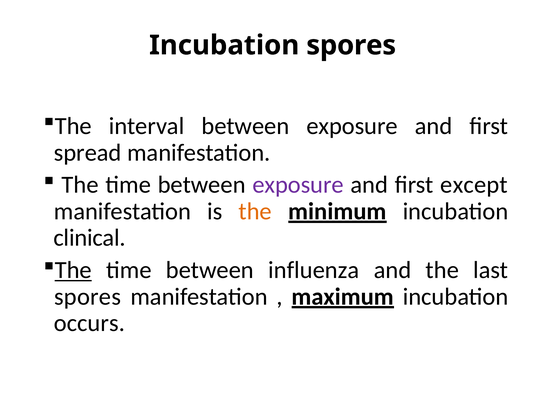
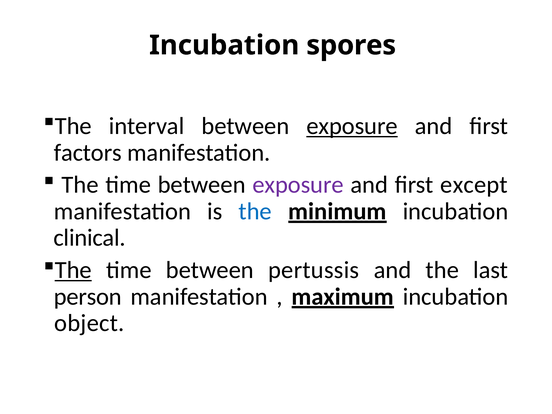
exposure at (352, 126) underline: none -> present
spread: spread -> factors
the at (255, 211) colour: orange -> blue
influenza: influenza -> pertussis
spores at (88, 297): spores -> person
occurs: occurs -> object
